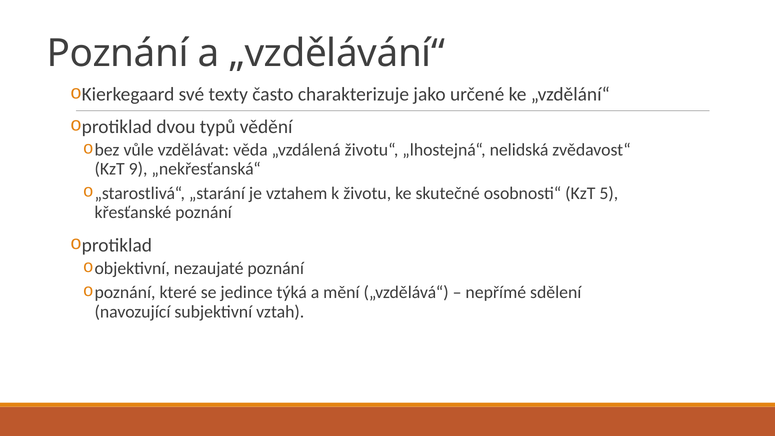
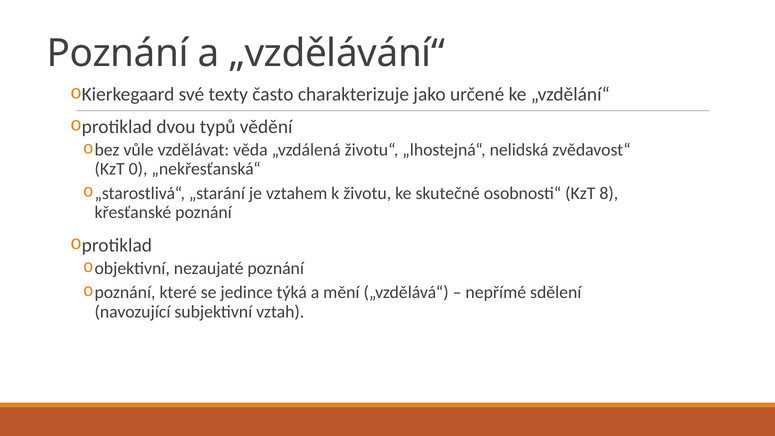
9: 9 -> 0
5: 5 -> 8
